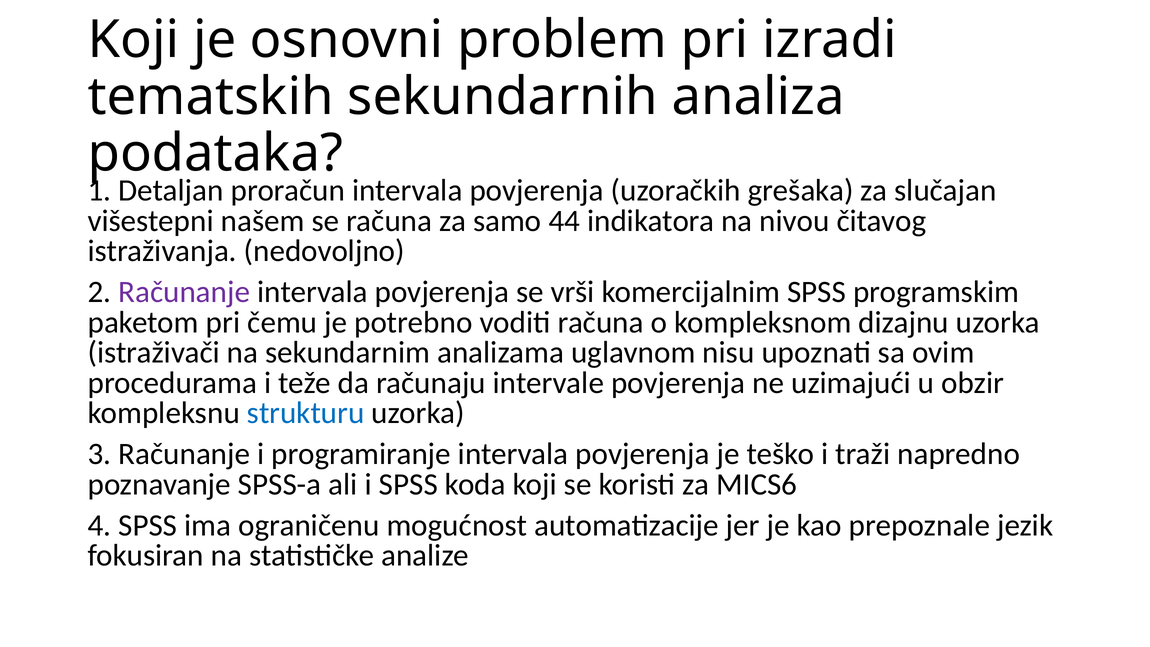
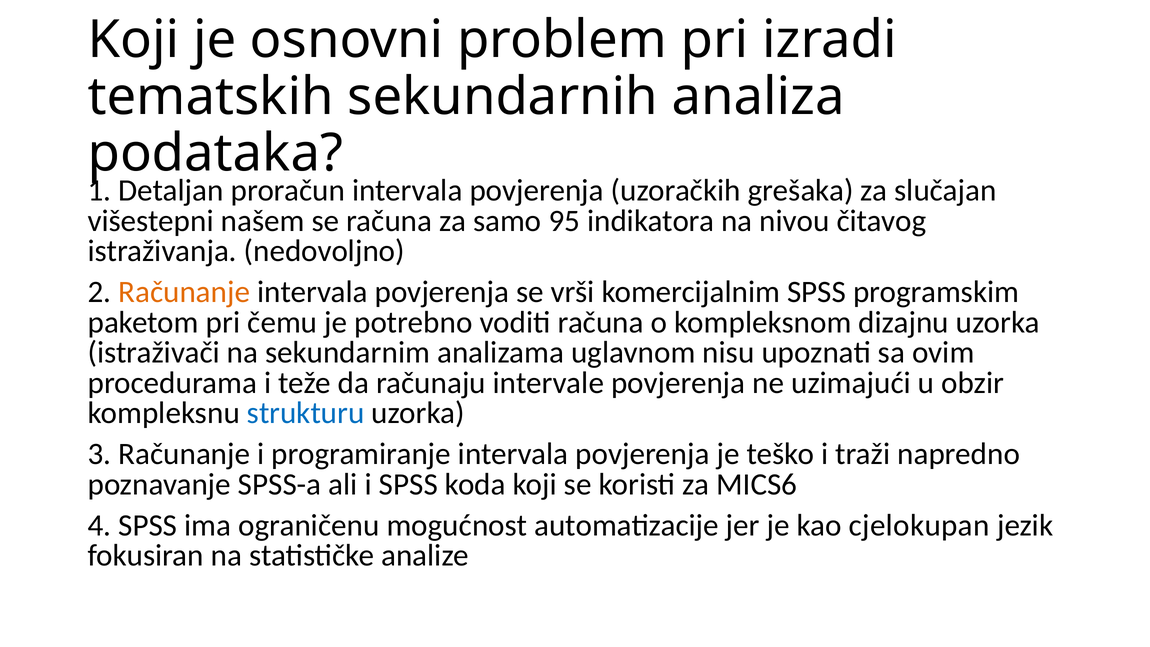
44: 44 -> 95
Računanje at (184, 292) colour: purple -> orange
prepoznale: prepoznale -> cjelokupan
